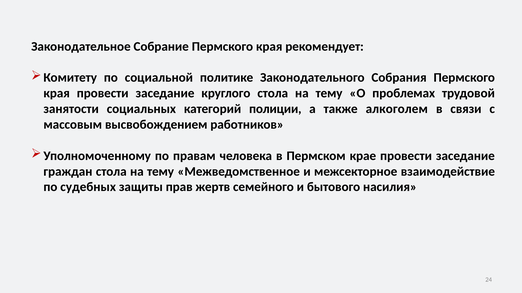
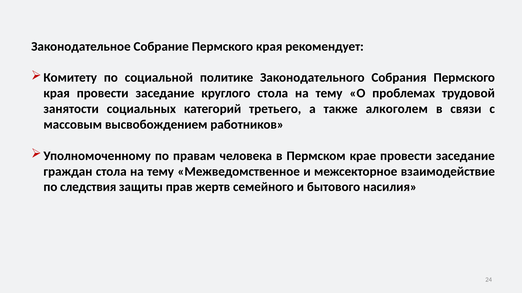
полиции: полиции -> третьего
судебных: судебных -> следствия
